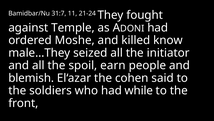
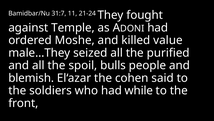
know: know -> value
initiator: initiator -> purified
earn: earn -> bulls
